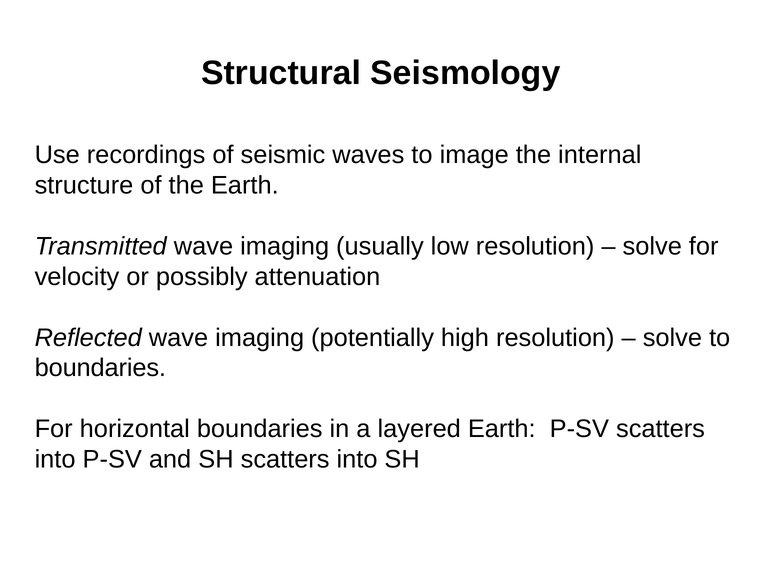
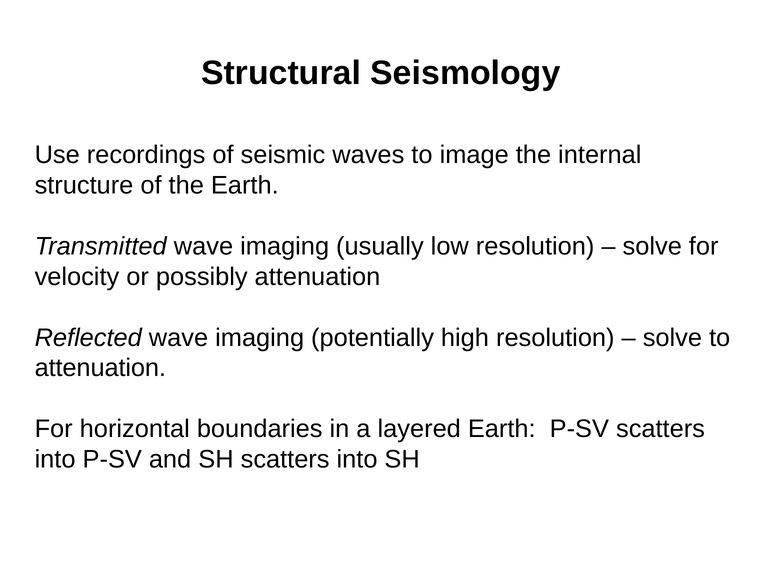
boundaries at (100, 368): boundaries -> attenuation
